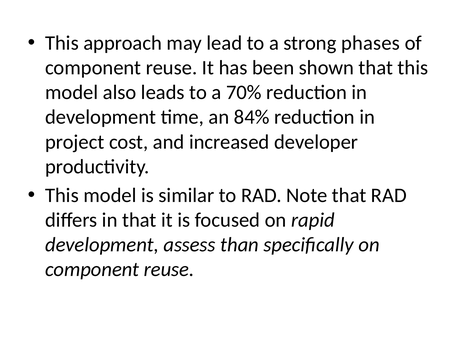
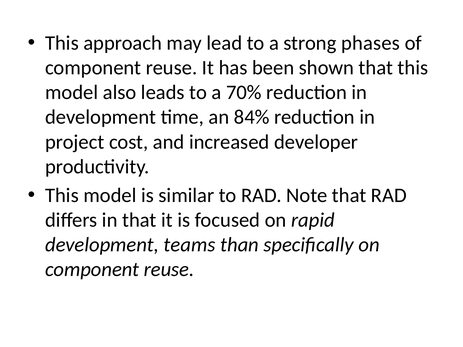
assess: assess -> teams
